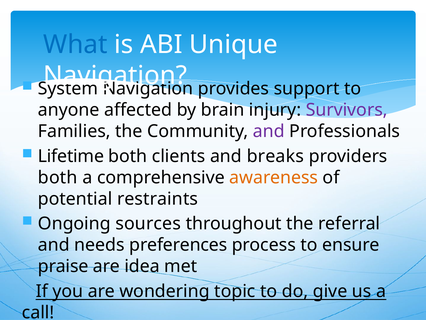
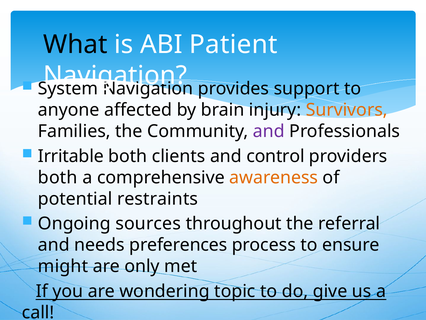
What colour: blue -> black
Unique: Unique -> Patient
Survivors colour: purple -> orange
Lifetime: Lifetime -> Irritable
breaks: breaks -> control
praise: praise -> might
idea: idea -> only
